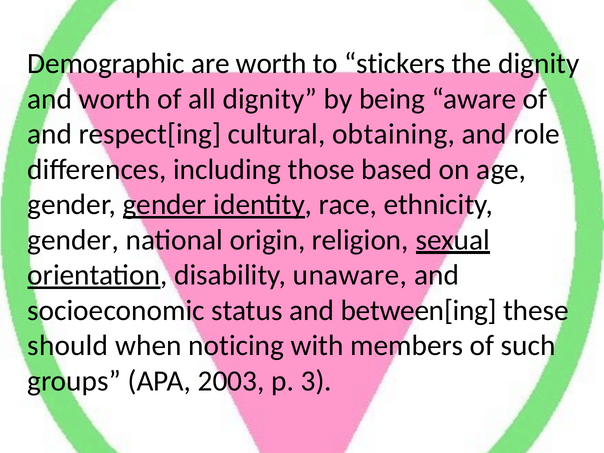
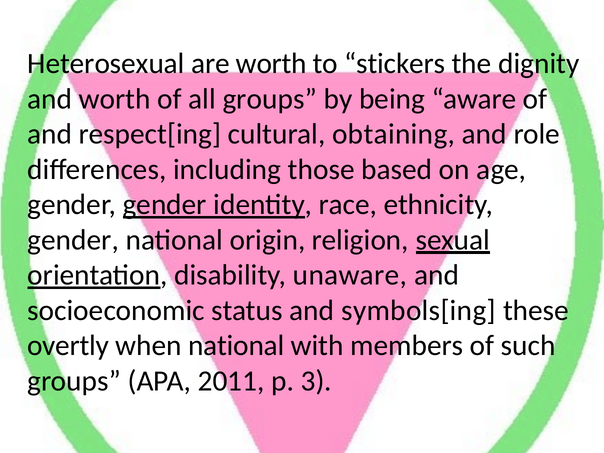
Demographic: Demographic -> Heterosexual
all dignity: dignity -> groups
between[ing: between[ing -> symbols[ing
should: should -> overtly
when noticing: noticing -> national
2003: 2003 -> 2011
